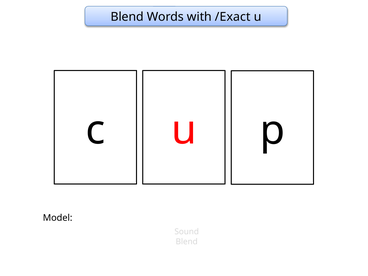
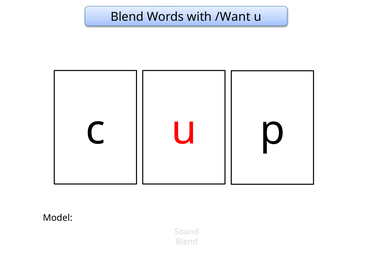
/Exact: /Exact -> /Want
